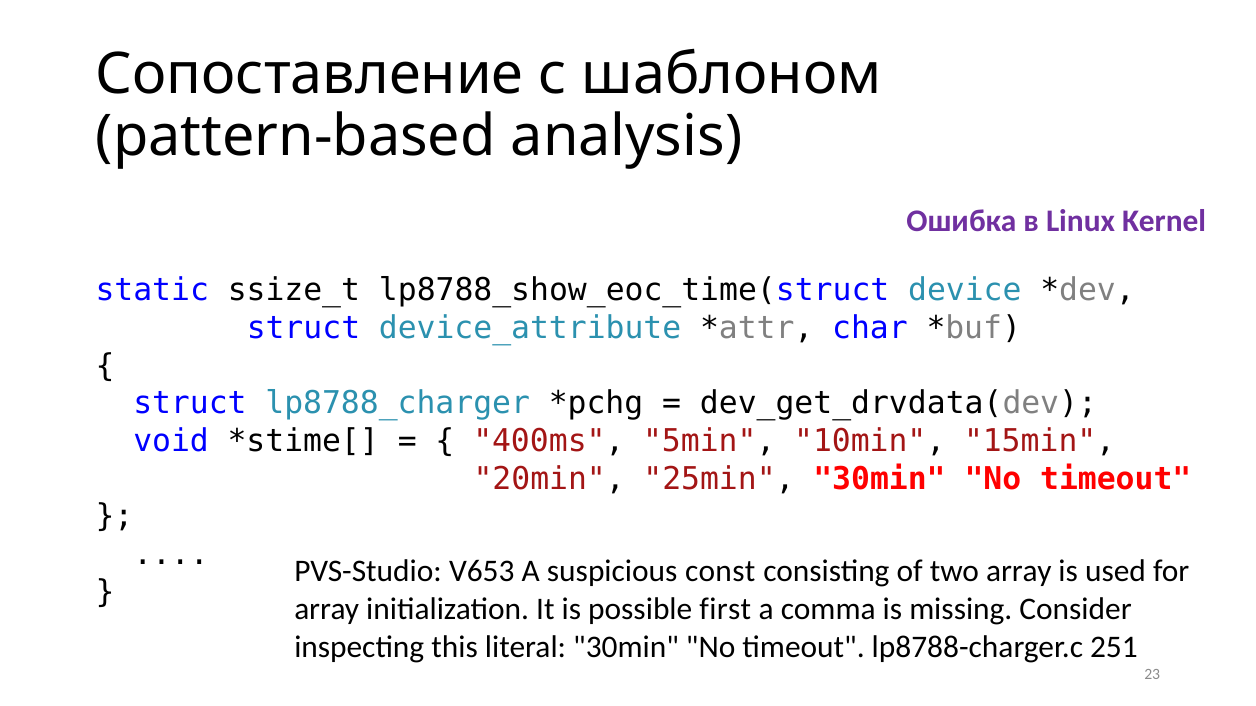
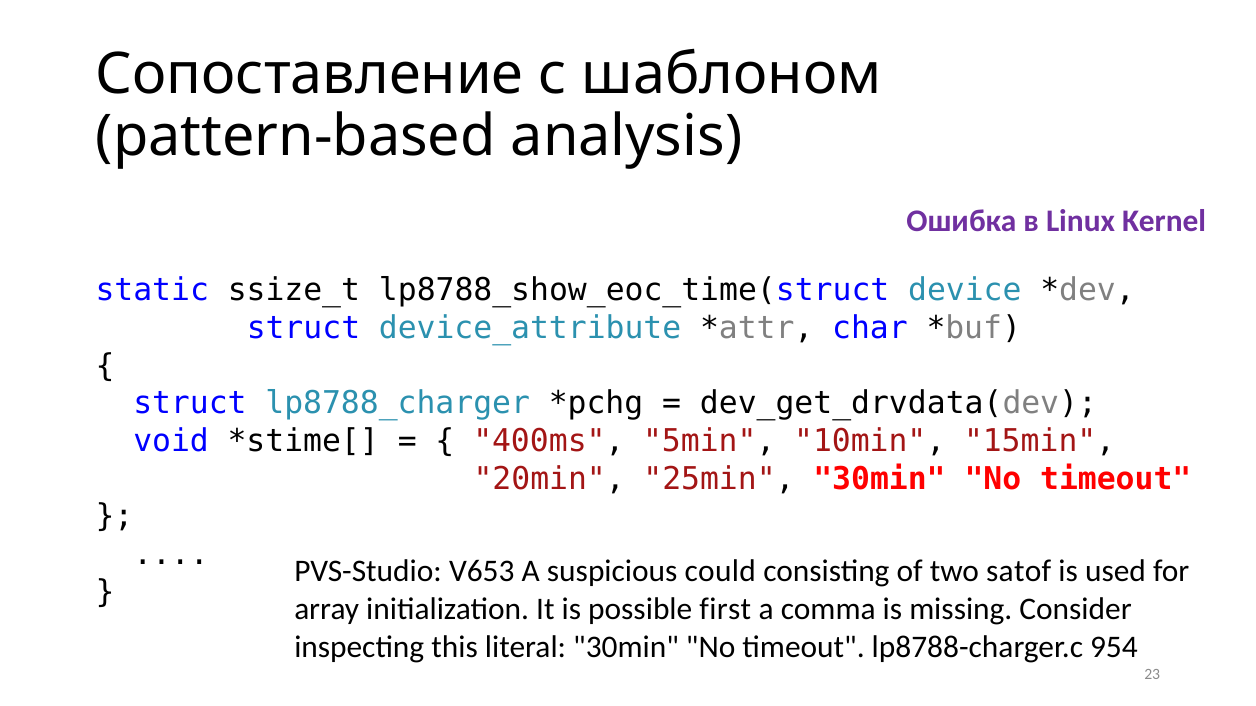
const: const -> could
two array: array -> satof
251: 251 -> 954
